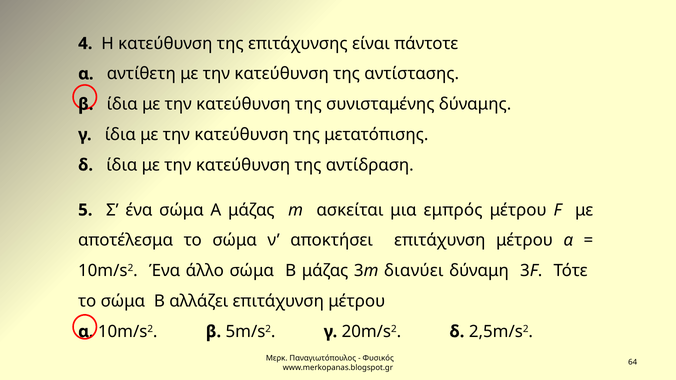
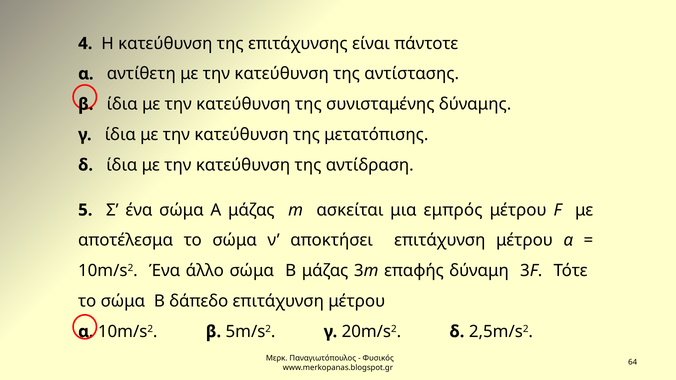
διανύει: διανύει -> επαφής
αλλάζει: αλλάζει -> δάπεδο
